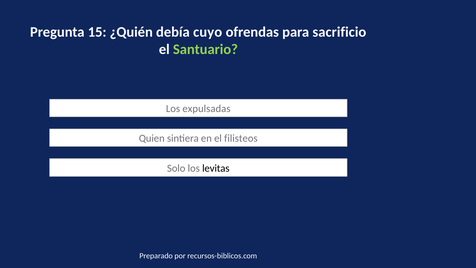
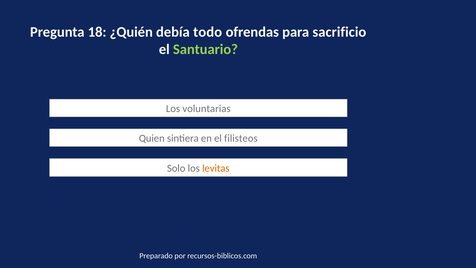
15: 15 -> 18
cuyo: cuyo -> todo
expulsadas: expulsadas -> voluntarias
levitas colour: black -> orange
